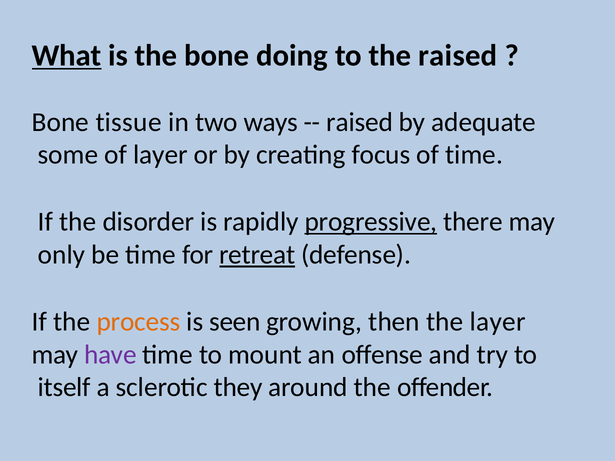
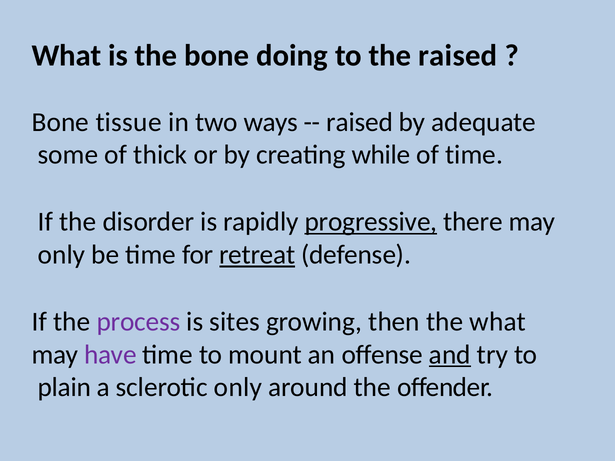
What at (67, 56) underline: present -> none
of layer: layer -> thick
focus: focus -> while
process colour: orange -> purple
seen: seen -> sites
the layer: layer -> what
and underline: none -> present
itself: itself -> plain
sclerotic they: they -> only
